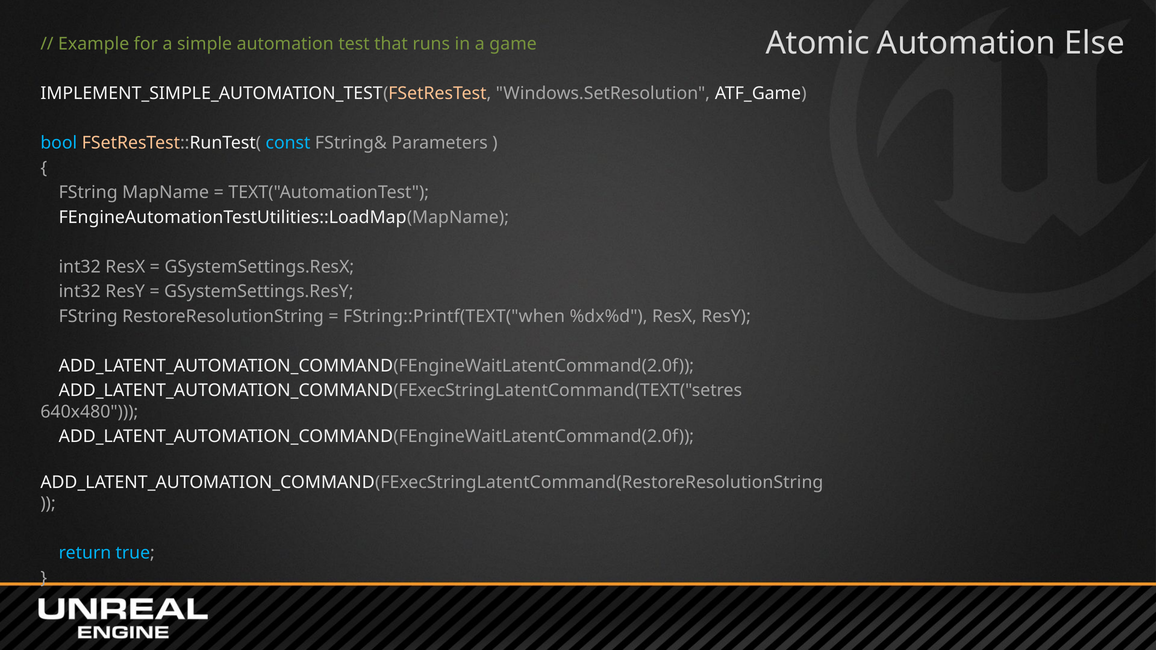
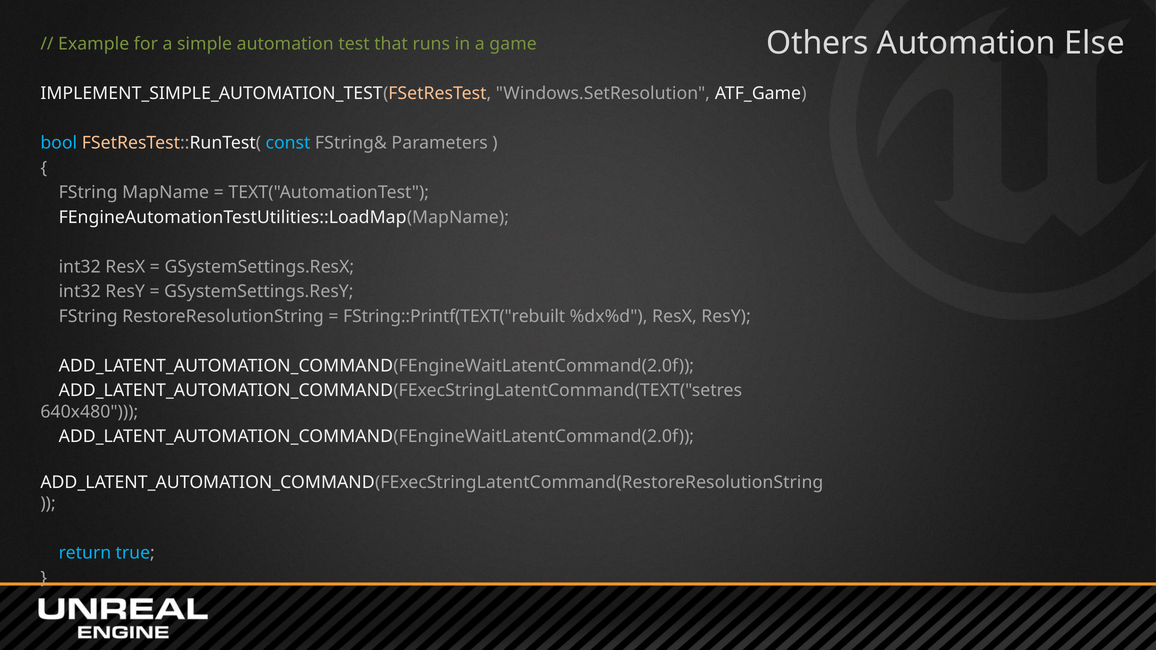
Atomic: Atomic -> Others
FString::Printf(TEXT("when: FString::Printf(TEXT("when -> FString::Printf(TEXT("rebuilt
